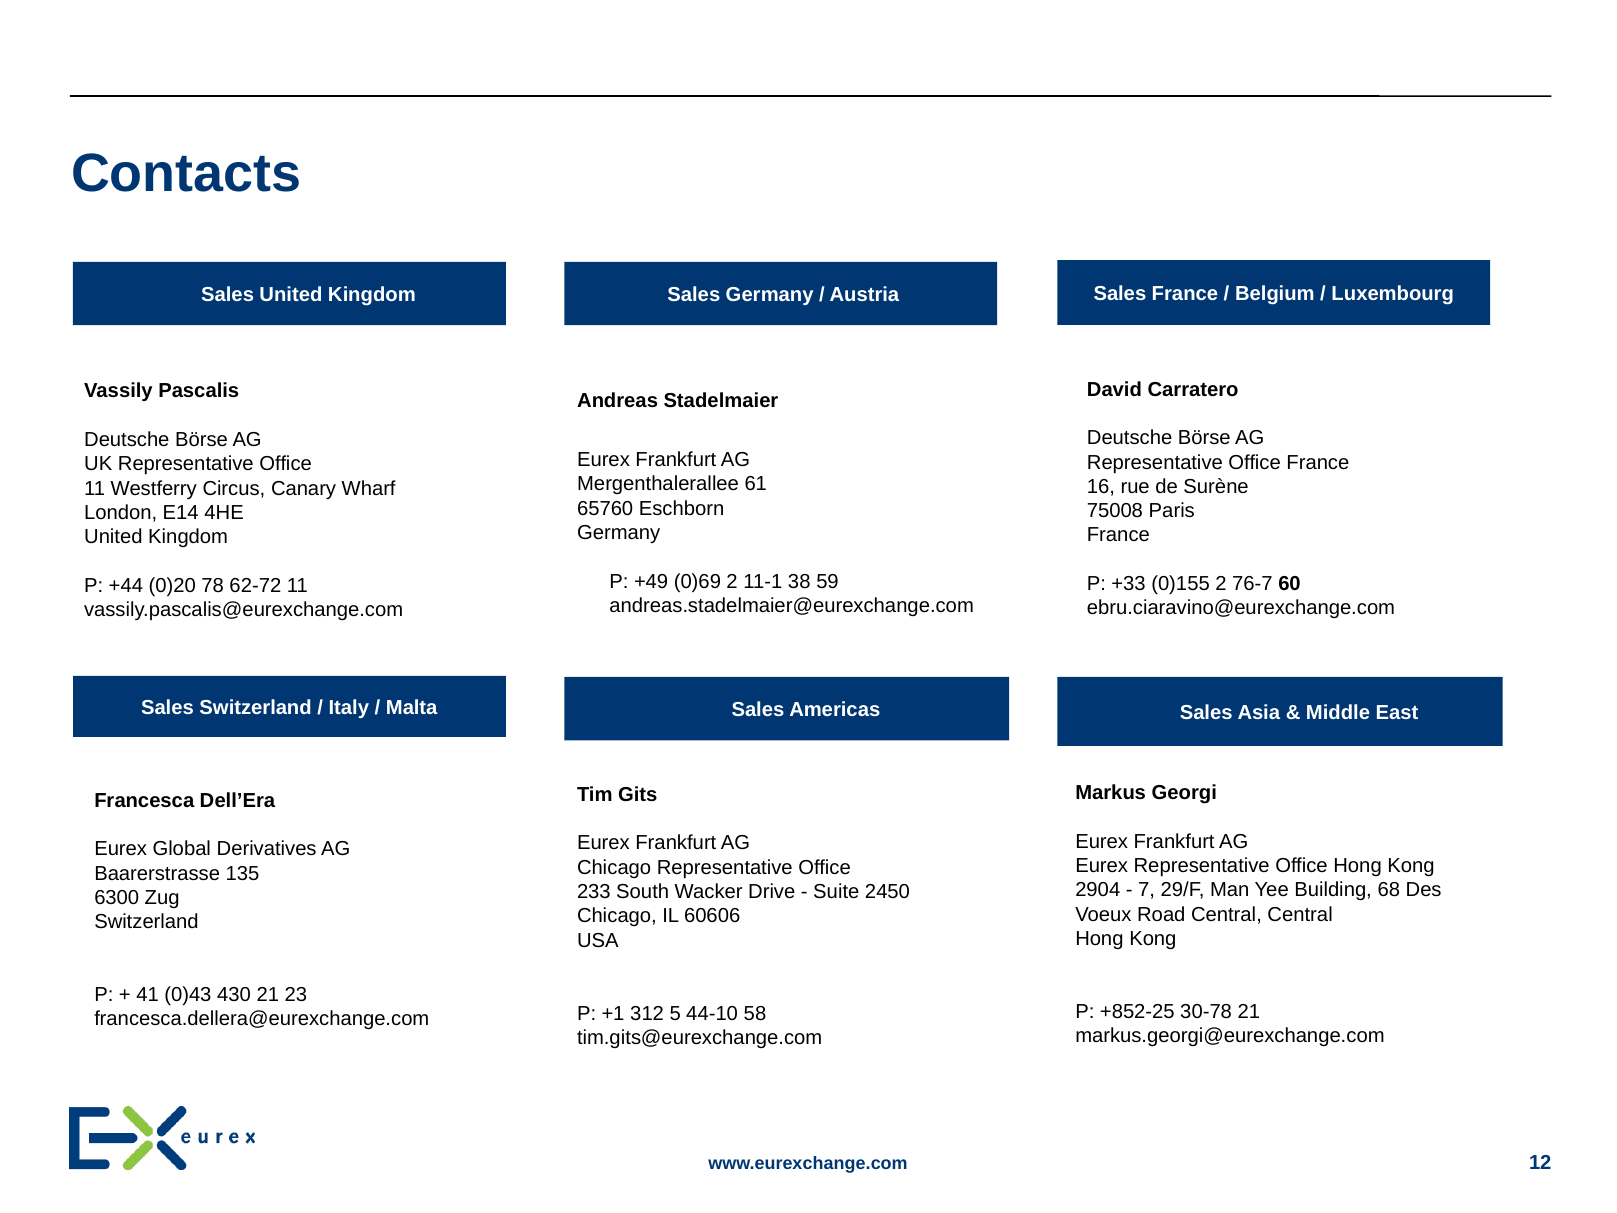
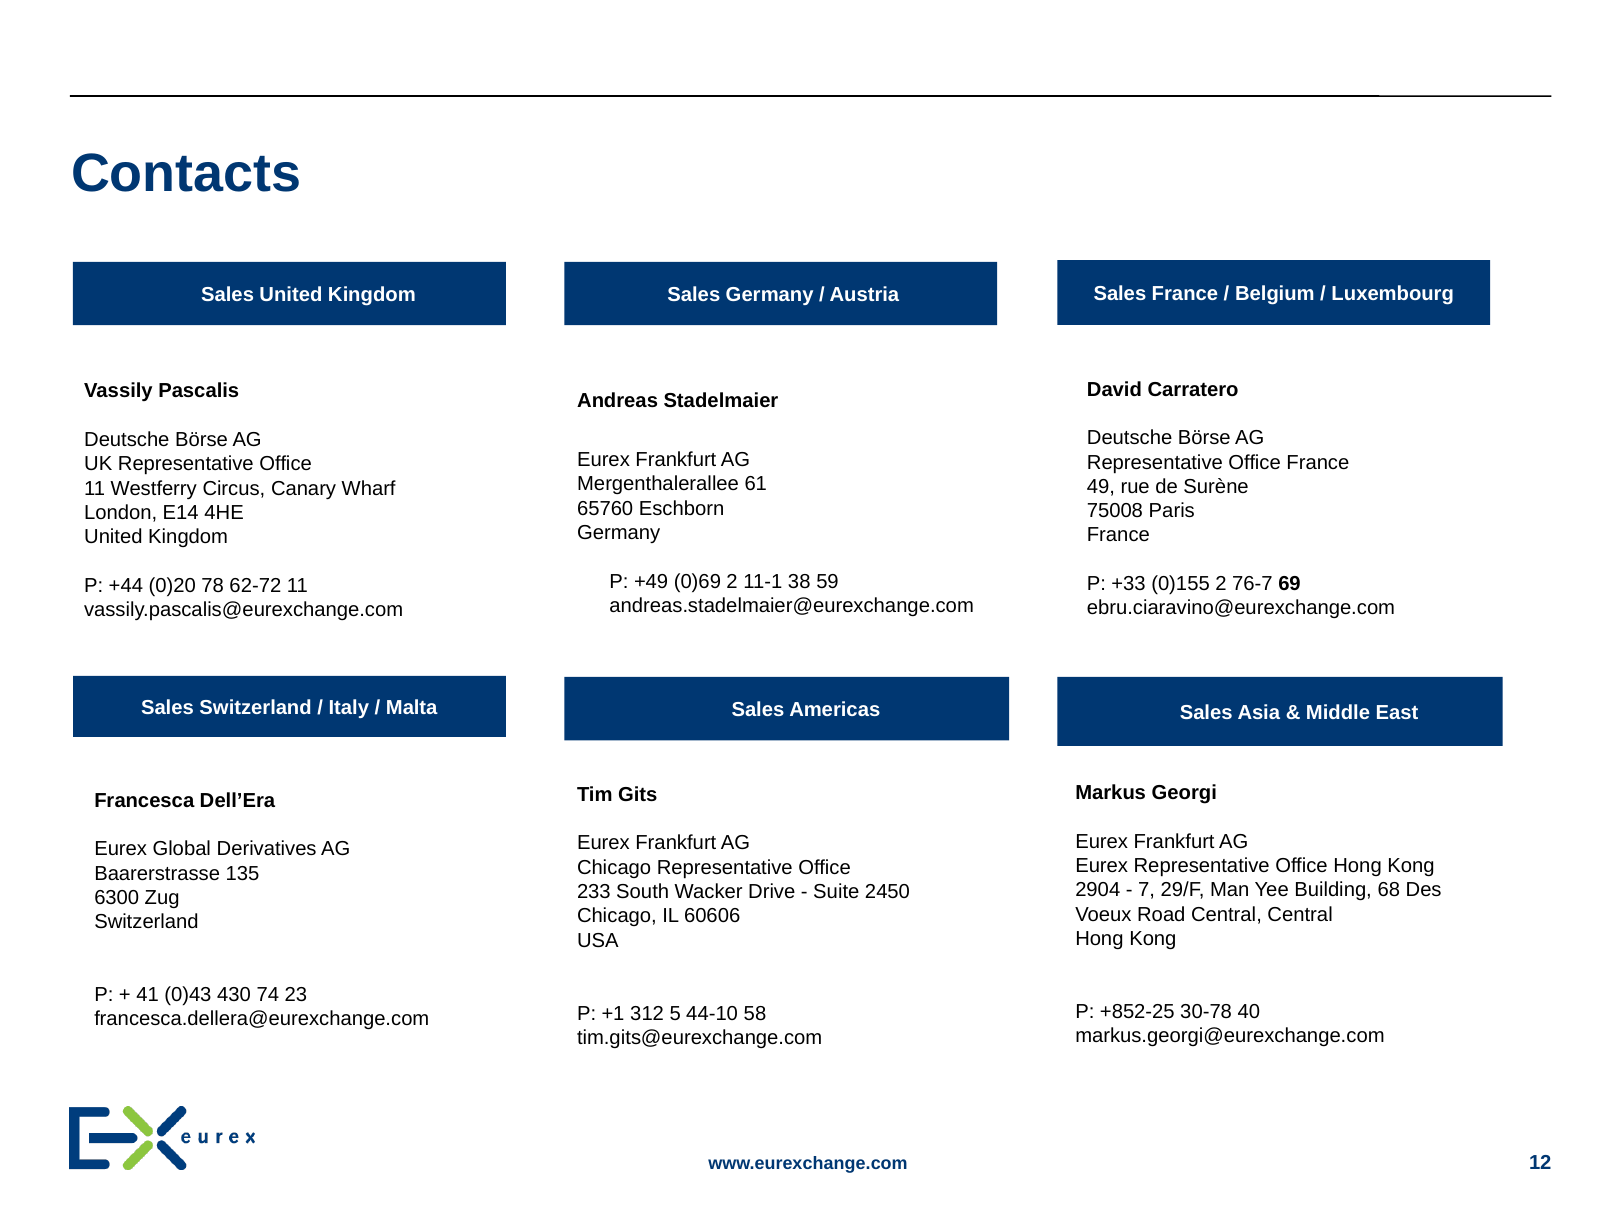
16: 16 -> 49
60: 60 -> 69
430 21: 21 -> 74
30-78 21: 21 -> 40
